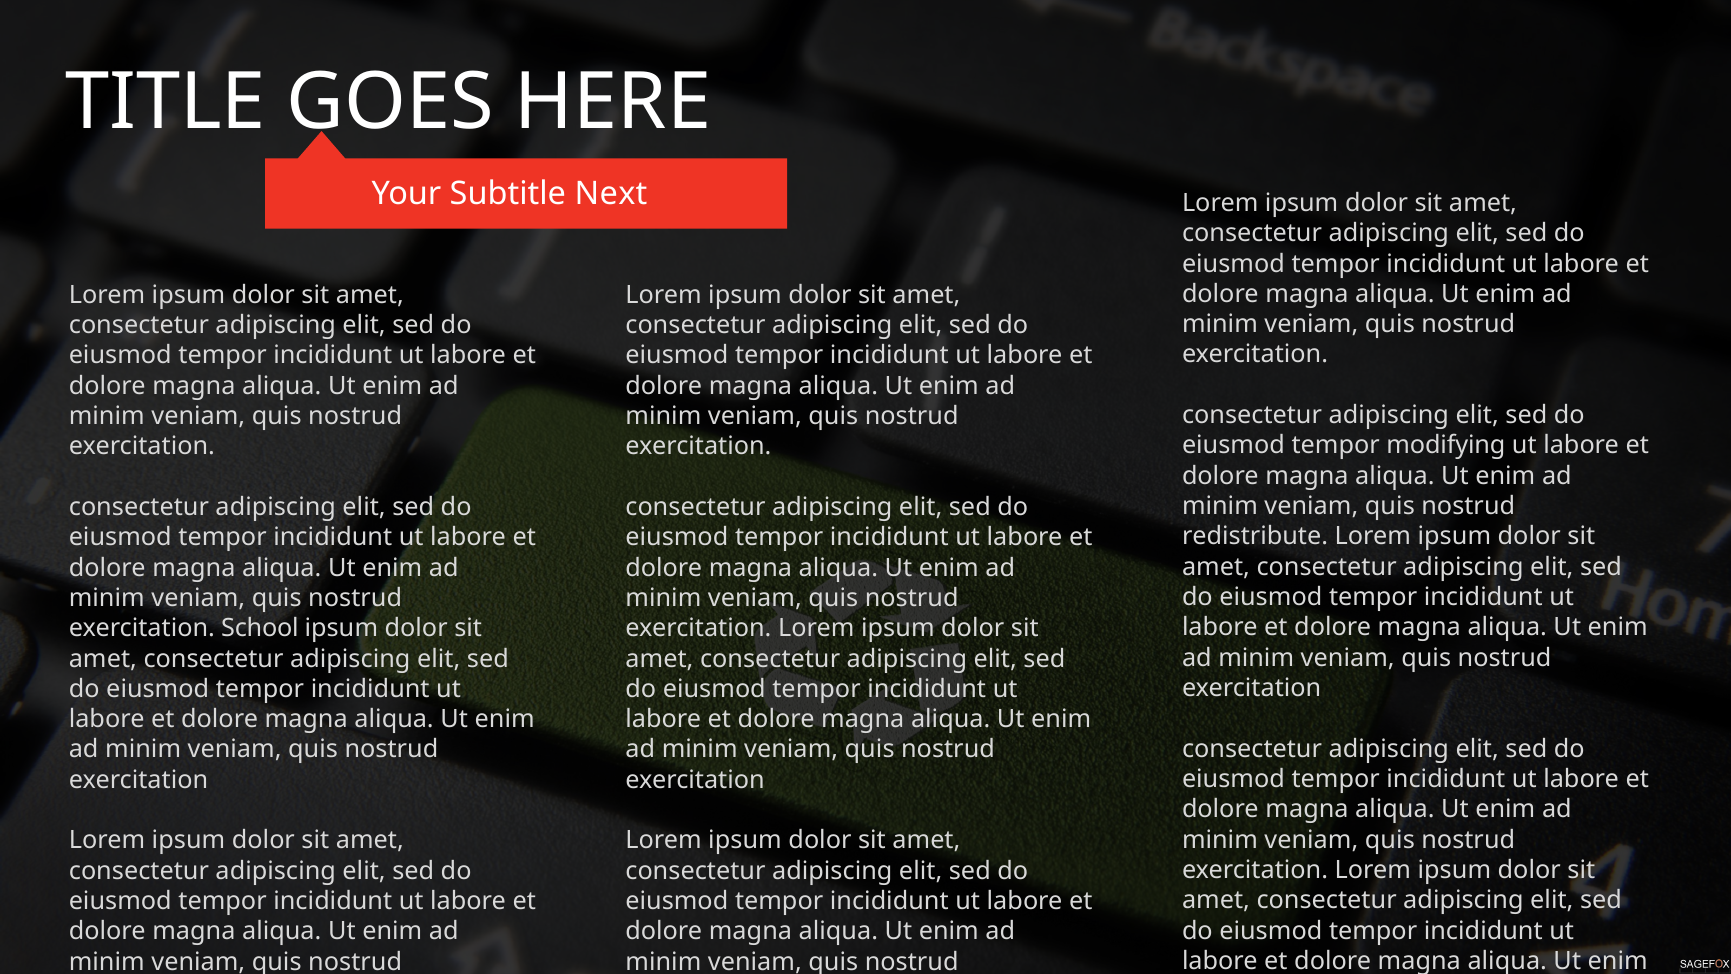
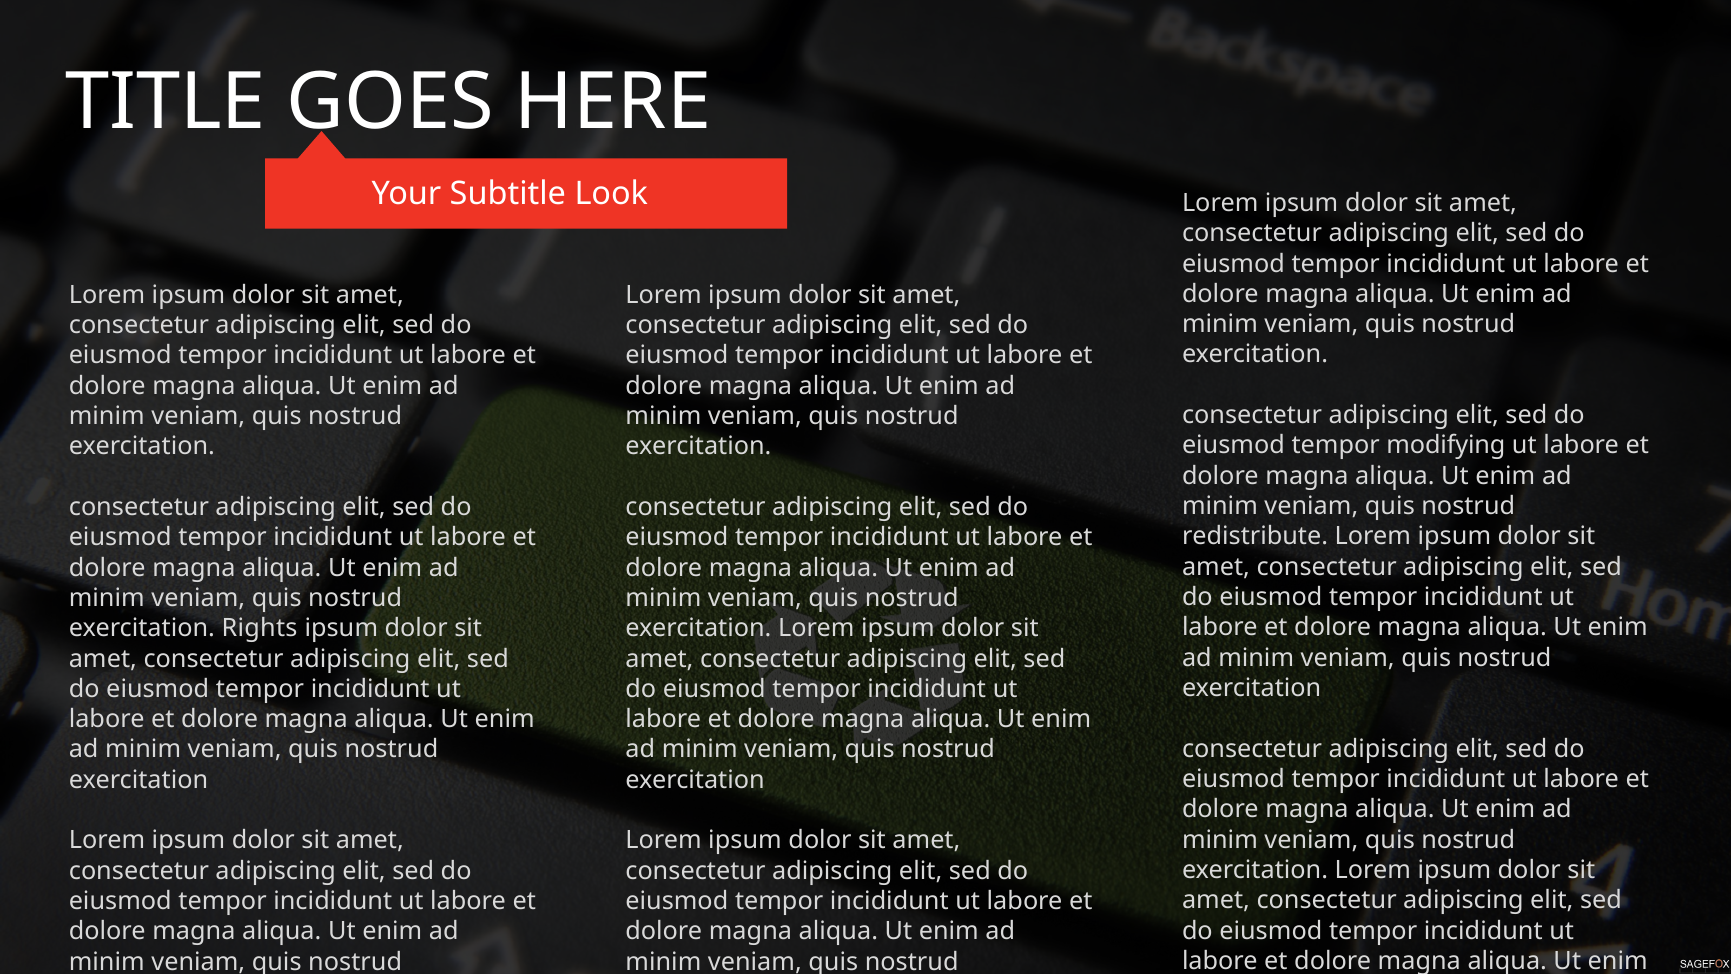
Next: Next -> Look
School: School -> Rights
